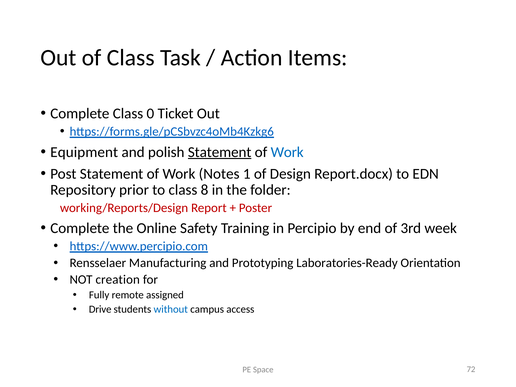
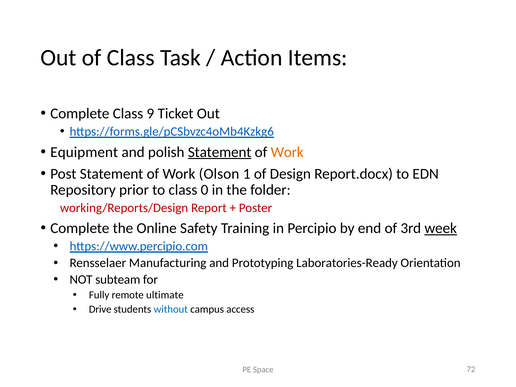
0: 0 -> 9
Work at (287, 152) colour: blue -> orange
Notes: Notes -> Olson
8: 8 -> 0
week underline: none -> present
creation: creation -> subteam
assigned: assigned -> ultimate
